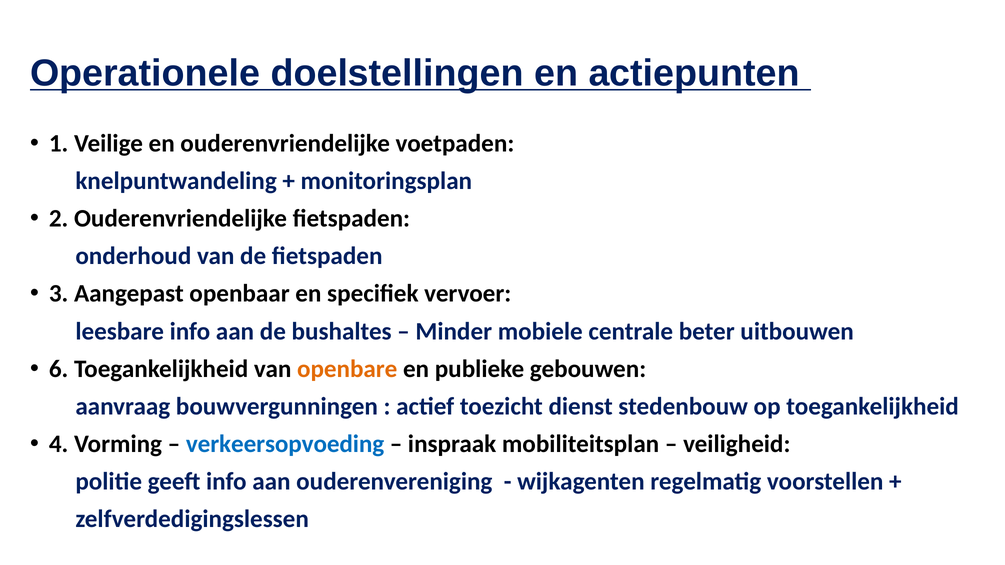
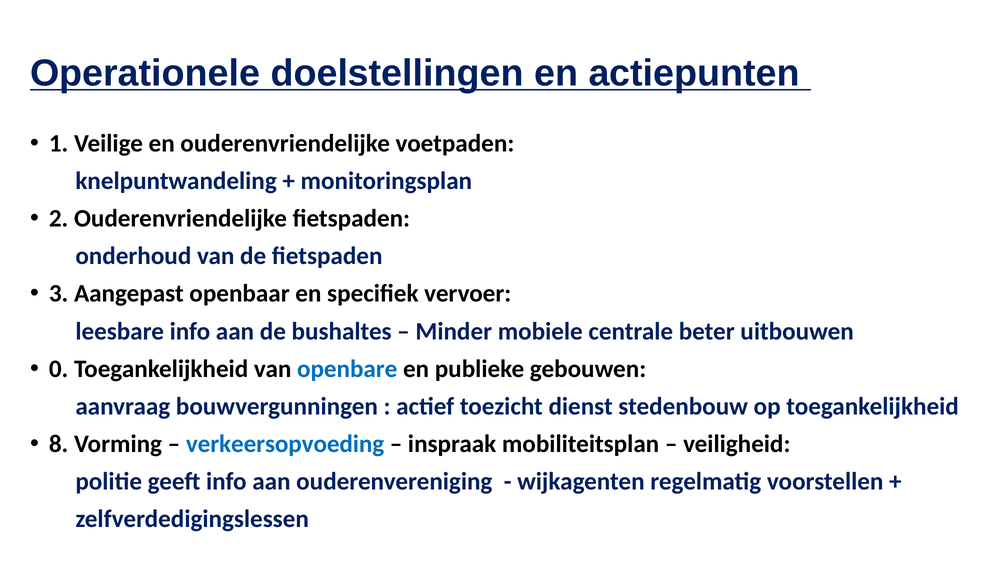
6: 6 -> 0
openbare colour: orange -> blue
4: 4 -> 8
